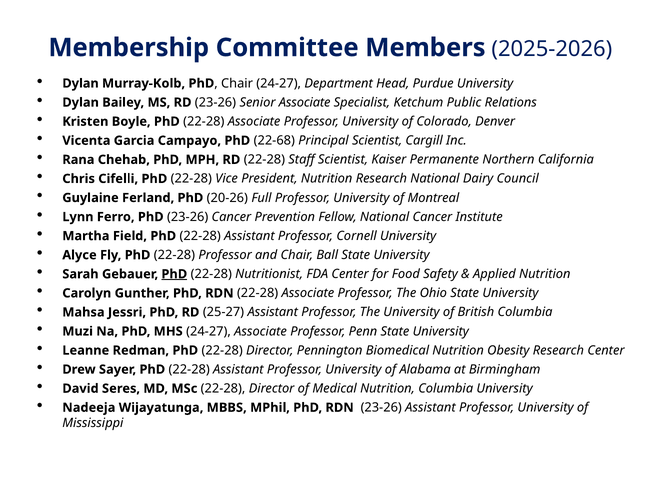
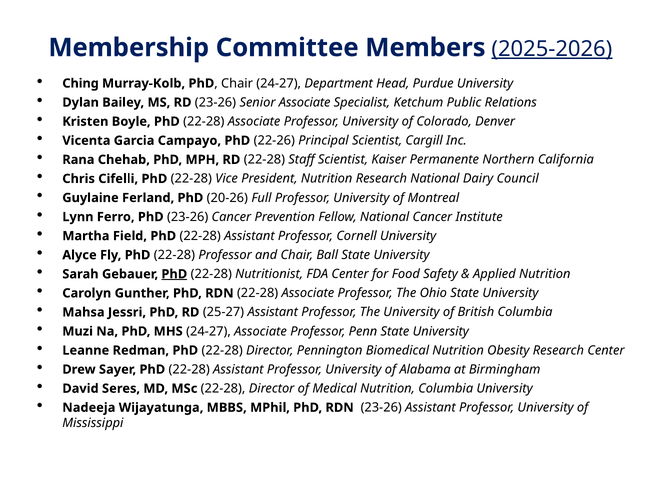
2025-2026 underline: none -> present
Dylan at (81, 83): Dylan -> Ching
22-68: 22-68 -> 22-26
